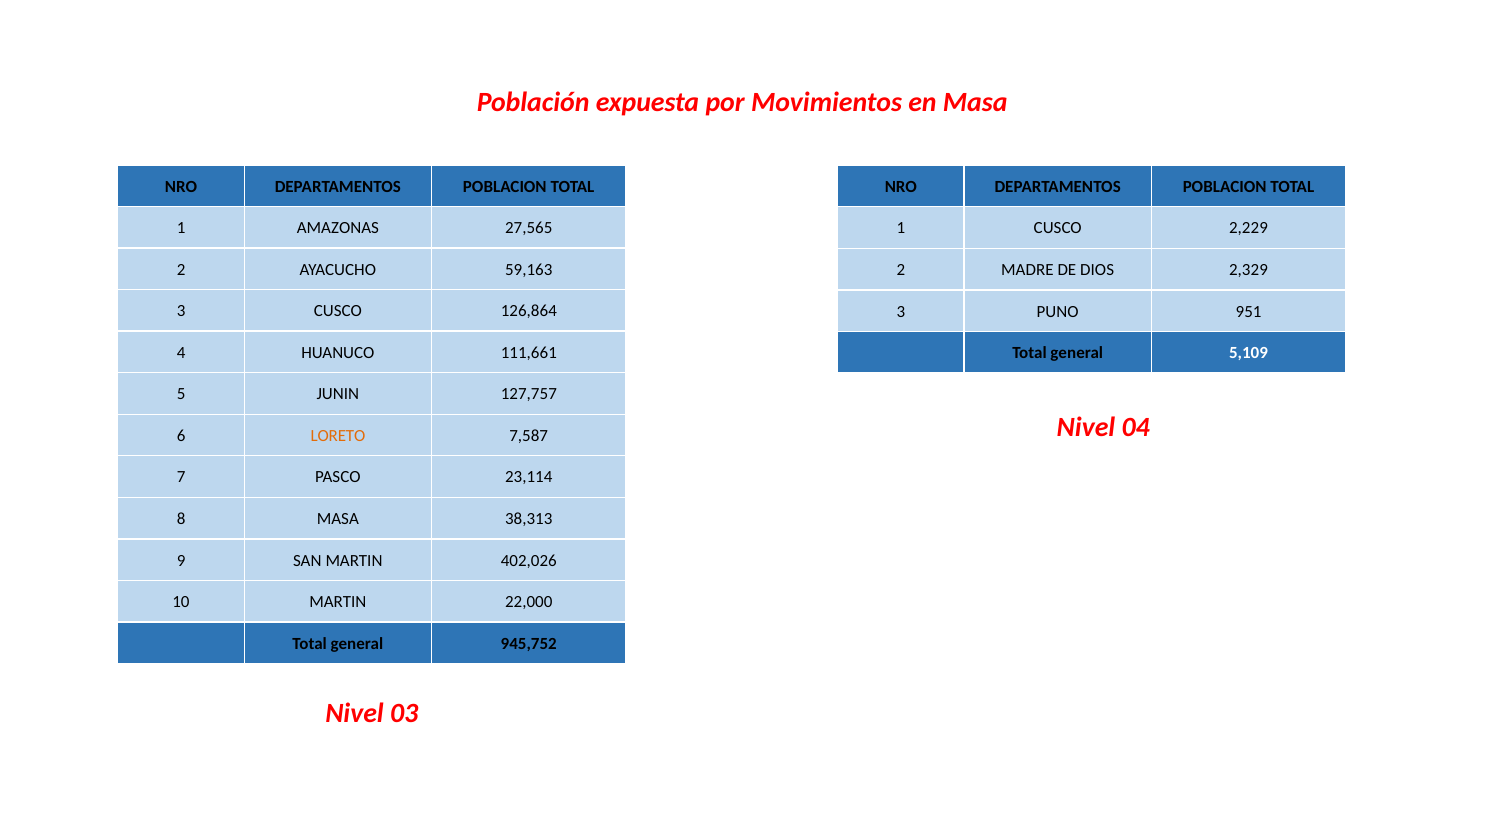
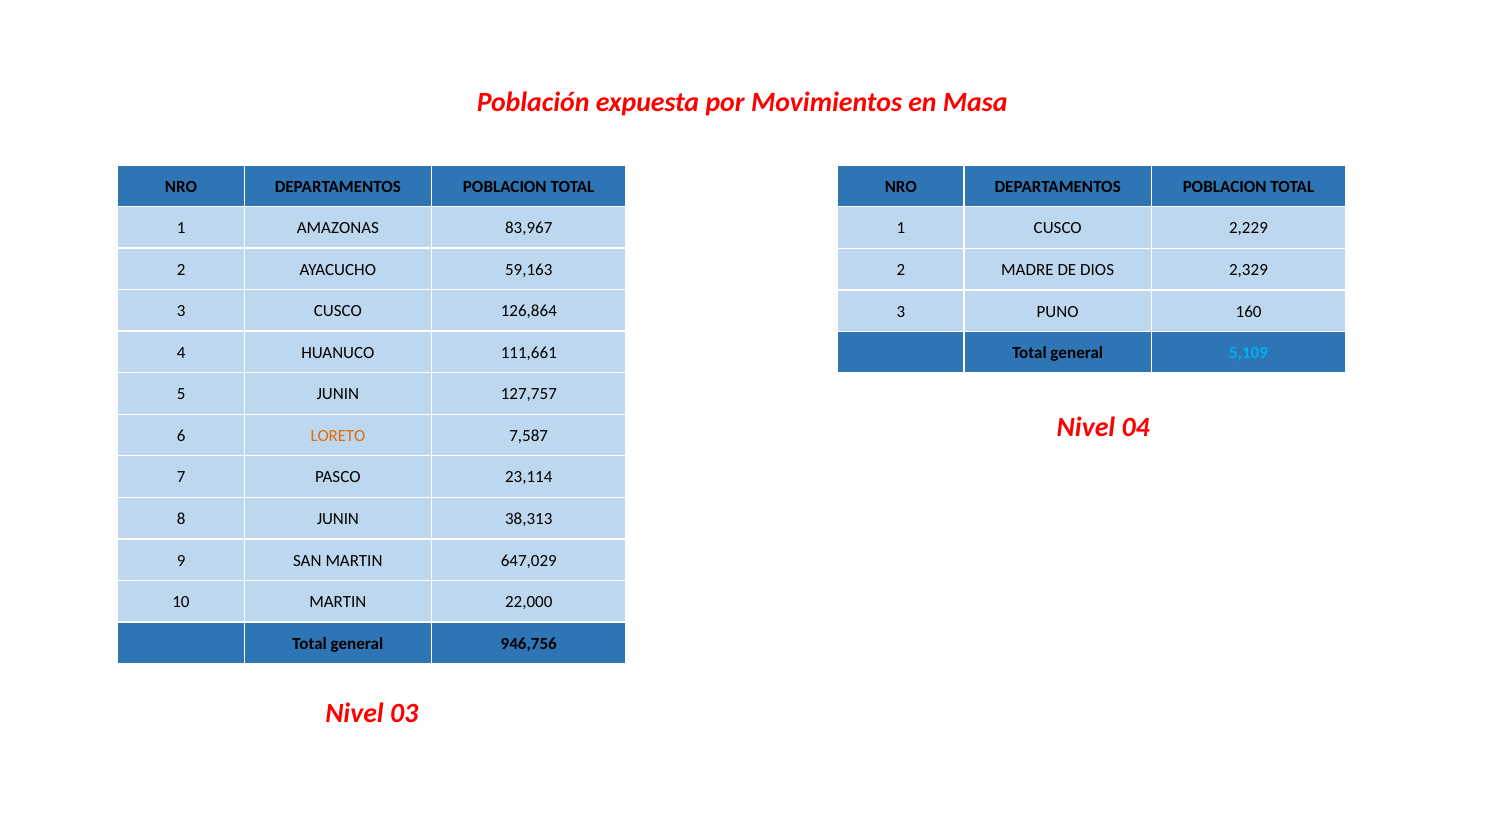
27,565: 27,565 -> 83,967
951: 951 -> 160
5,109 colour: white -> light blue
8 MASA: MASA -> JUNIN
402,026: 402,026 -> 647,029
945,752: 945,752 -> 946,756
